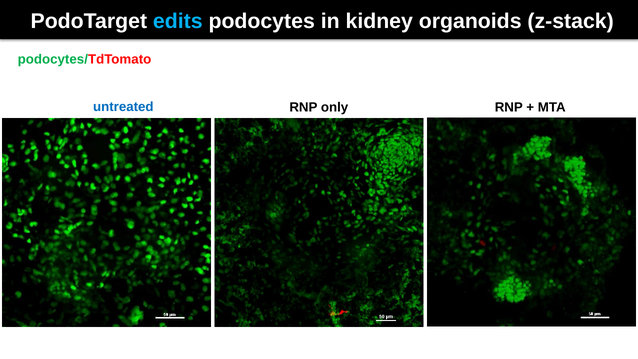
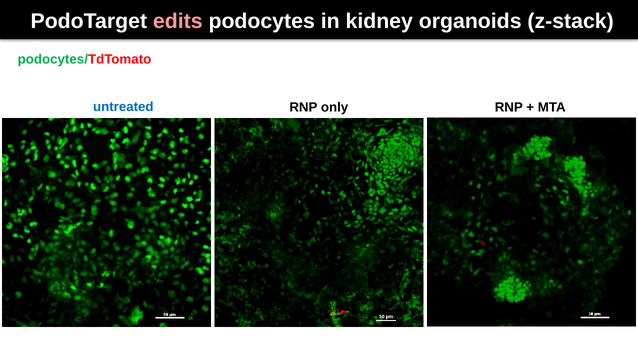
edits colour: light blue -> pink
